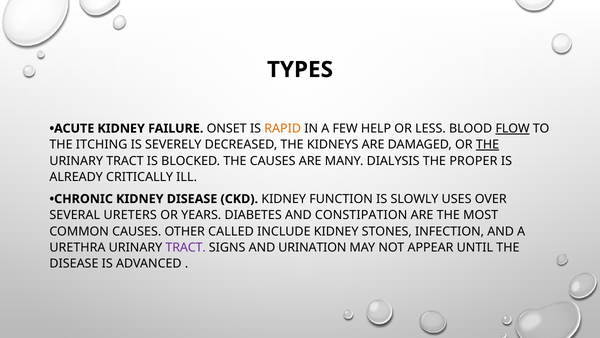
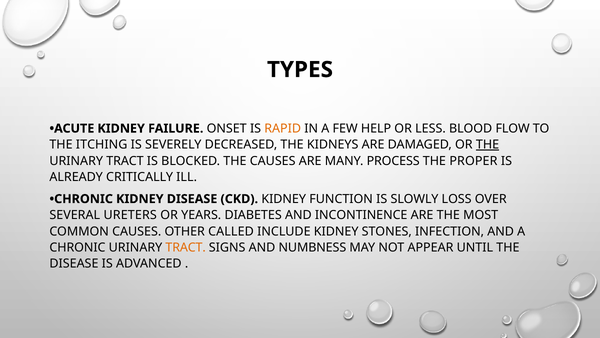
FLOW underline: present -> none
DIALYSIS: DIALYSIS -> PROCESS
USES: USES -> LOSS
CONSTIPATION: CONSTIPATION -> INCONTINENCE
URETHRA at (77, 247): URETHRA -> CHRONIC
TRACT at (186, 247) colour: purple -> orange
URINATION: URINATION -> NUMBNESS
